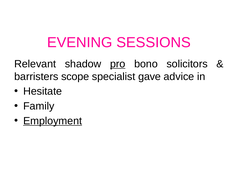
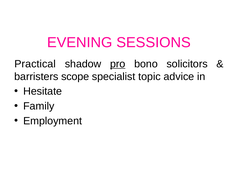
Relevant: Relevant -> Practical
gave: gave -> topic
Employment underline: present -> none
